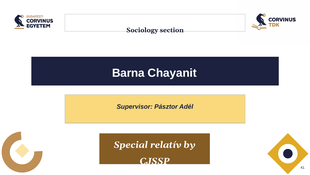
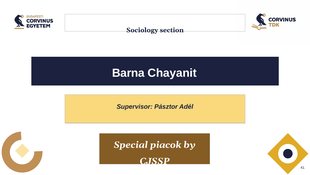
relatív: relatív -> piacok
